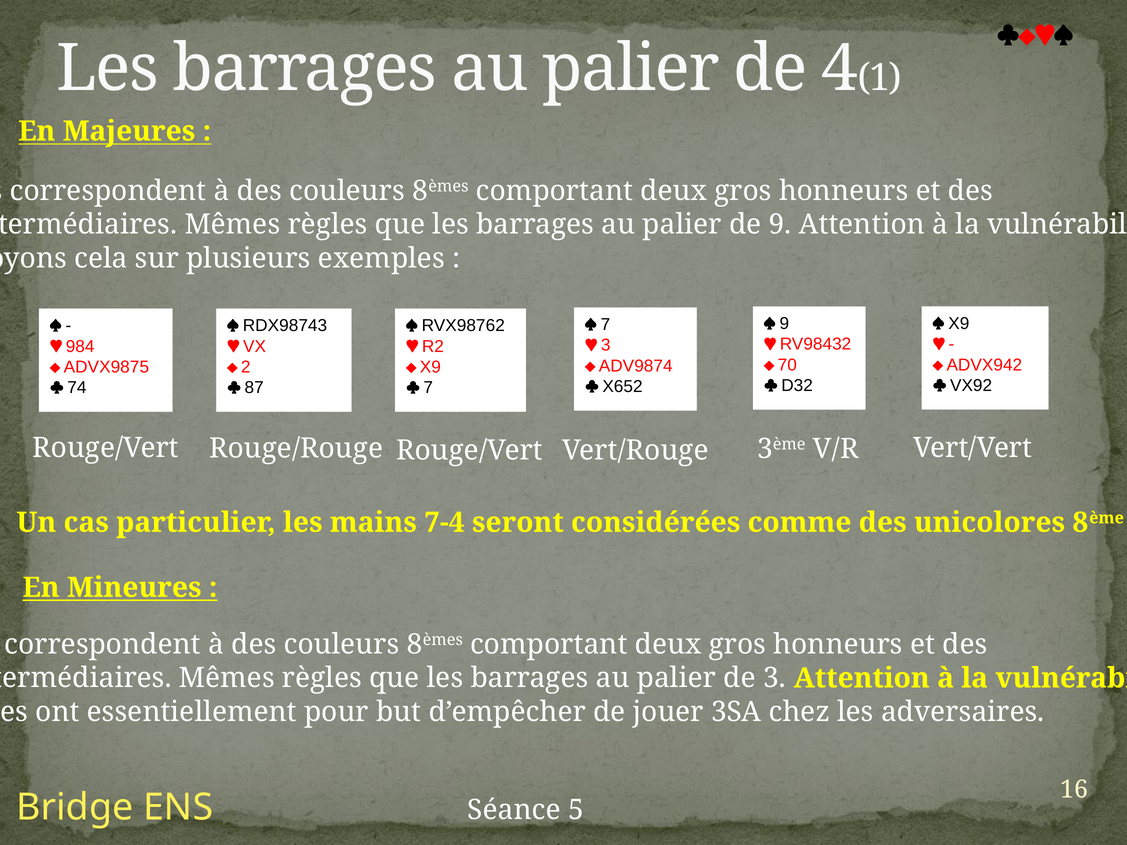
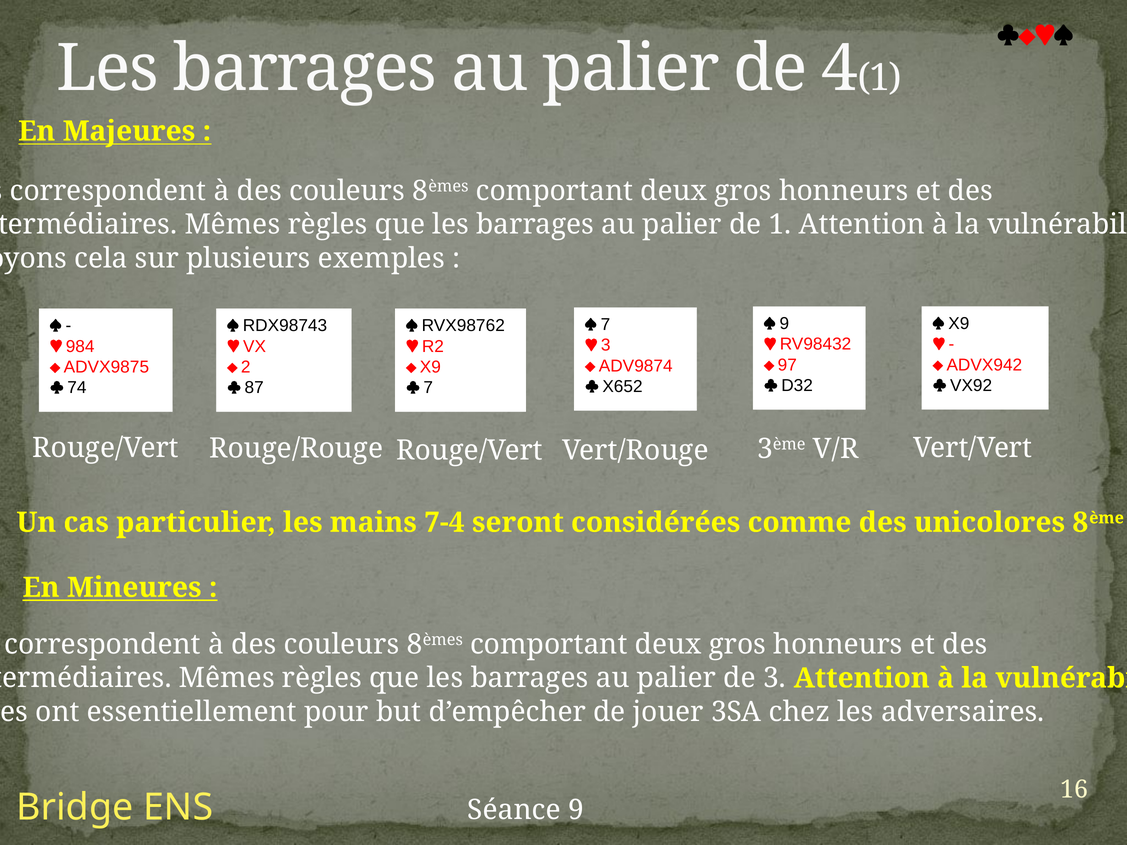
de 9: 9 -> 1
70: 70 -> 97
Séance 5: 5 -> 9
